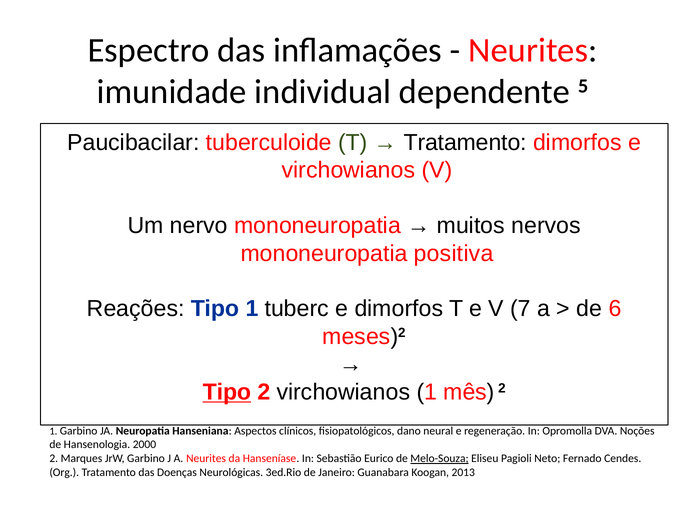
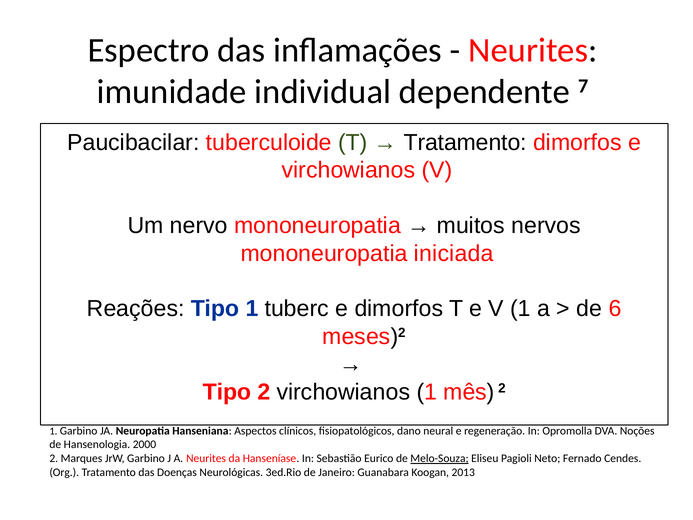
5: 5 -> 7
positiva: positiva -> iniciada
V 7: 7 -> 1
Tipo at (227, 392) underline: present -> none
